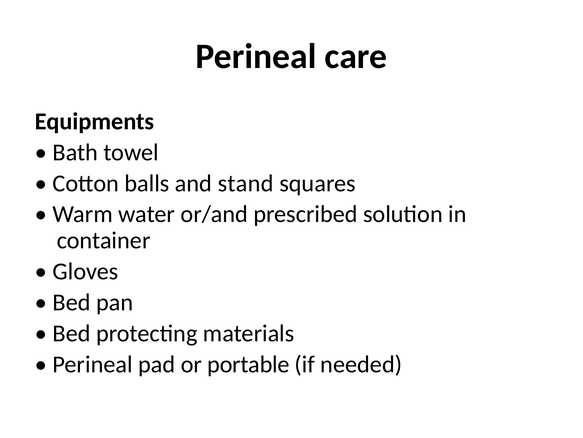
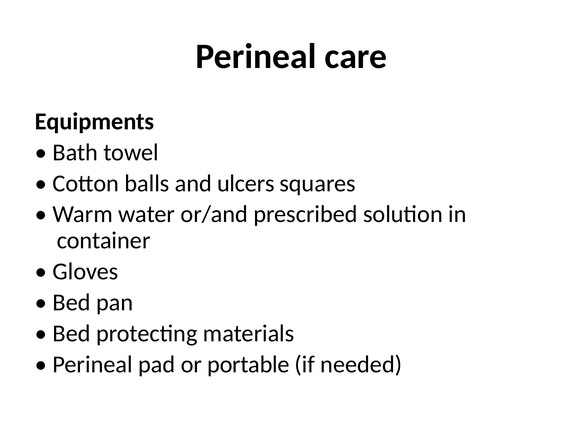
stand: stand -> ulcers
